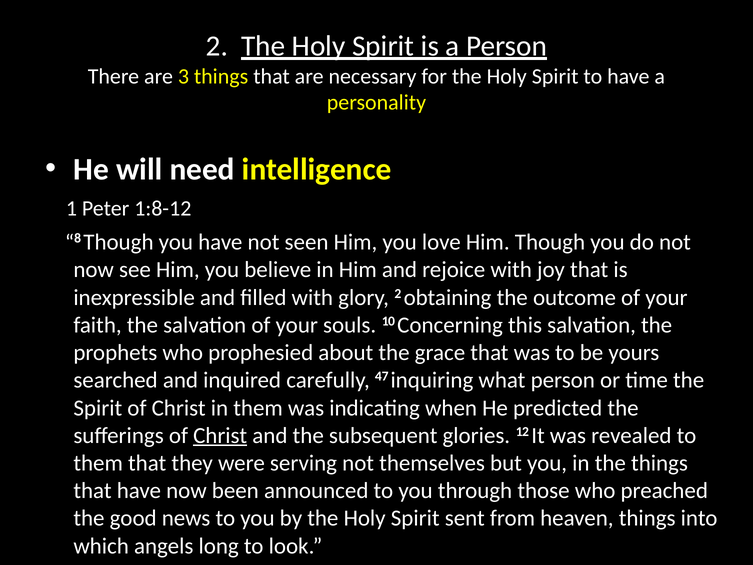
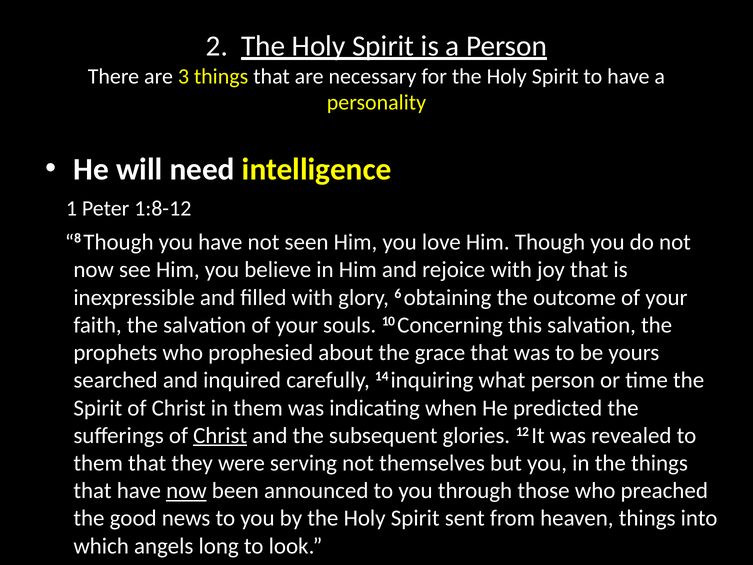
glory 2: 2 -> 6
47: 47 -> 14
now at (186, 491) underline: none -> present
